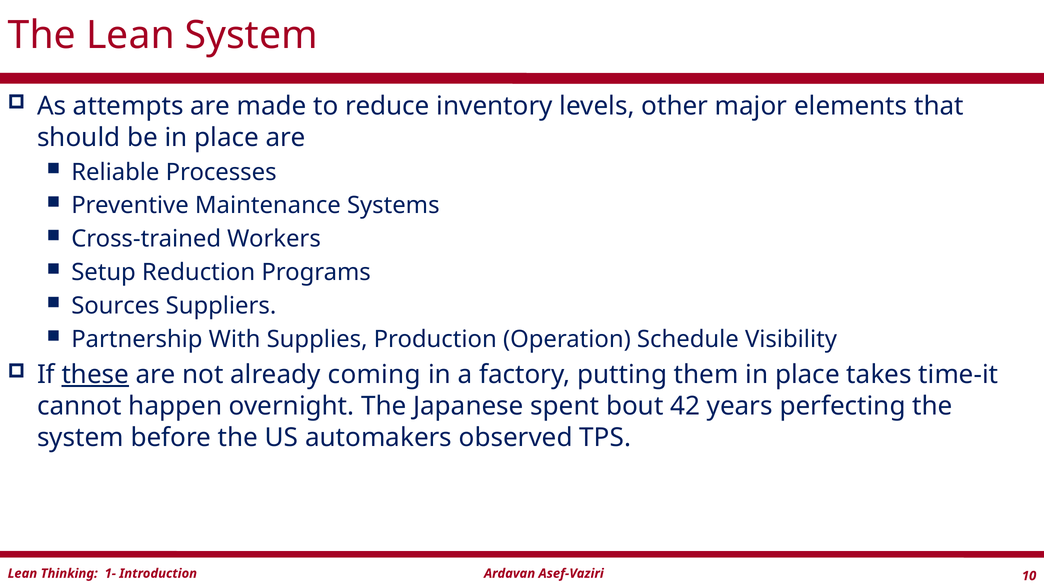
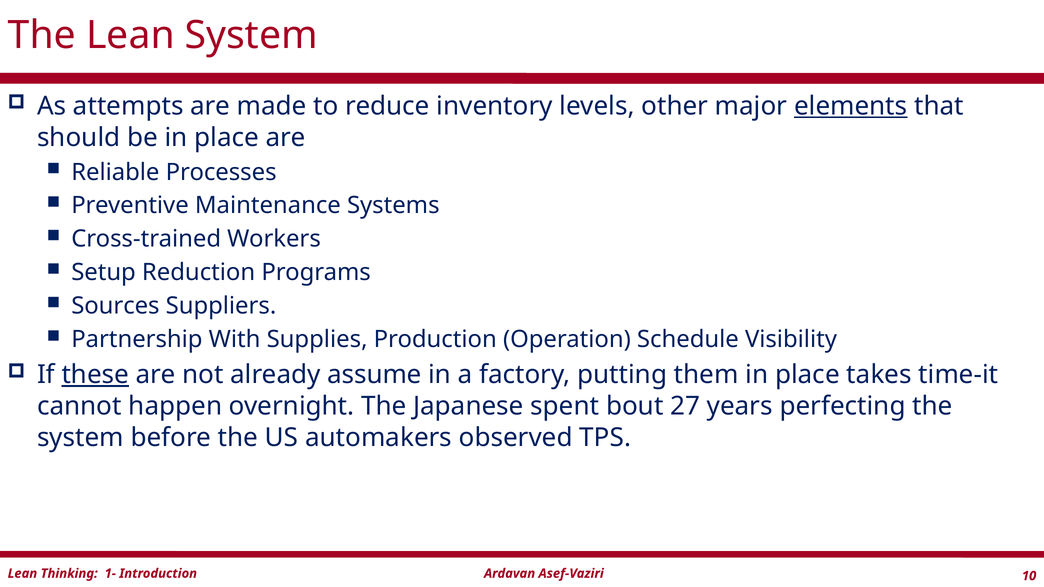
elements underline: none -> present
coming: coming -> assume
42: 42 -> 27
